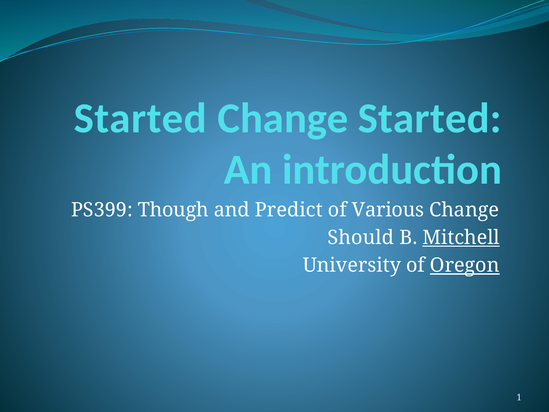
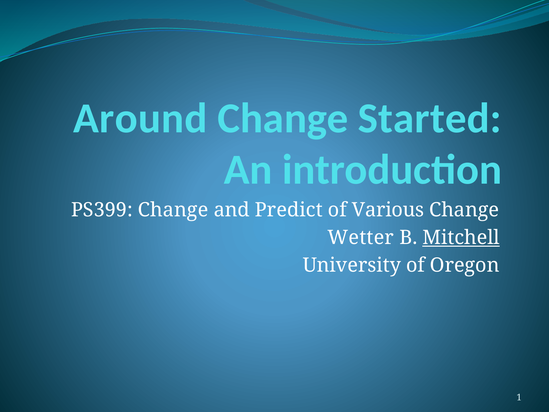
Started at (140, 118): Started -> Around
PS399 Though: Though -> Change
Should: Should -> Wetter
Oregon underline: present -> none
